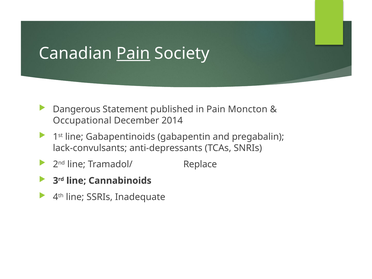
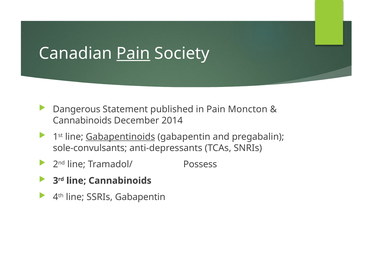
Occupational at (82, 121): Occupational -> Cannabinoids
Gabapentinoids underline: none -> present
lack-convulsants: lack-convulsants -> sole-convulsants
Replace: Replace -> Possess
SSRIs Inadequate: Inadequate -> Gabapentin
